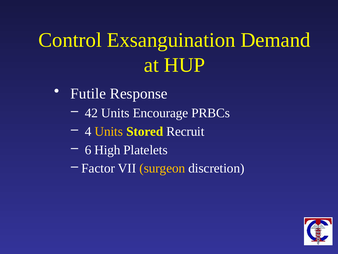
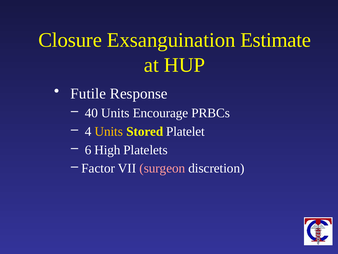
Control: Control -> Closure
Demand: Demand -> Estimate
42: 42 -> 40
Recruit: Recruit -> Platelet
surgeon colour: yellow -> pink
